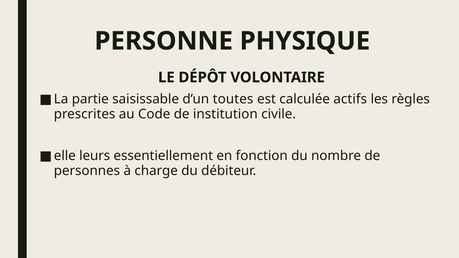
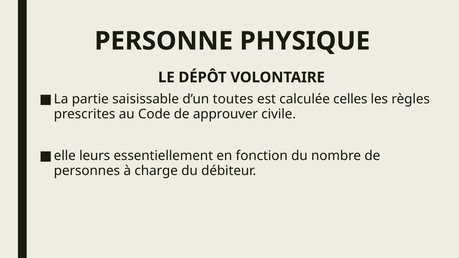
actifs: actifs -> celles
institution: institution -> approuver
